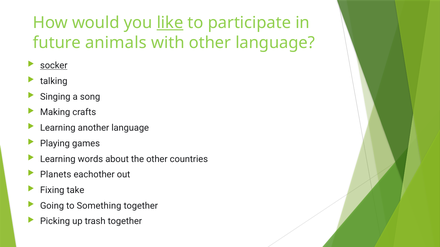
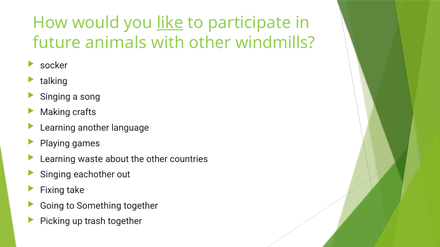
other language: language -> windmills
socker underline: present -> none
words: words -> waste
Planets at (56, 175): Planets -> Singing
